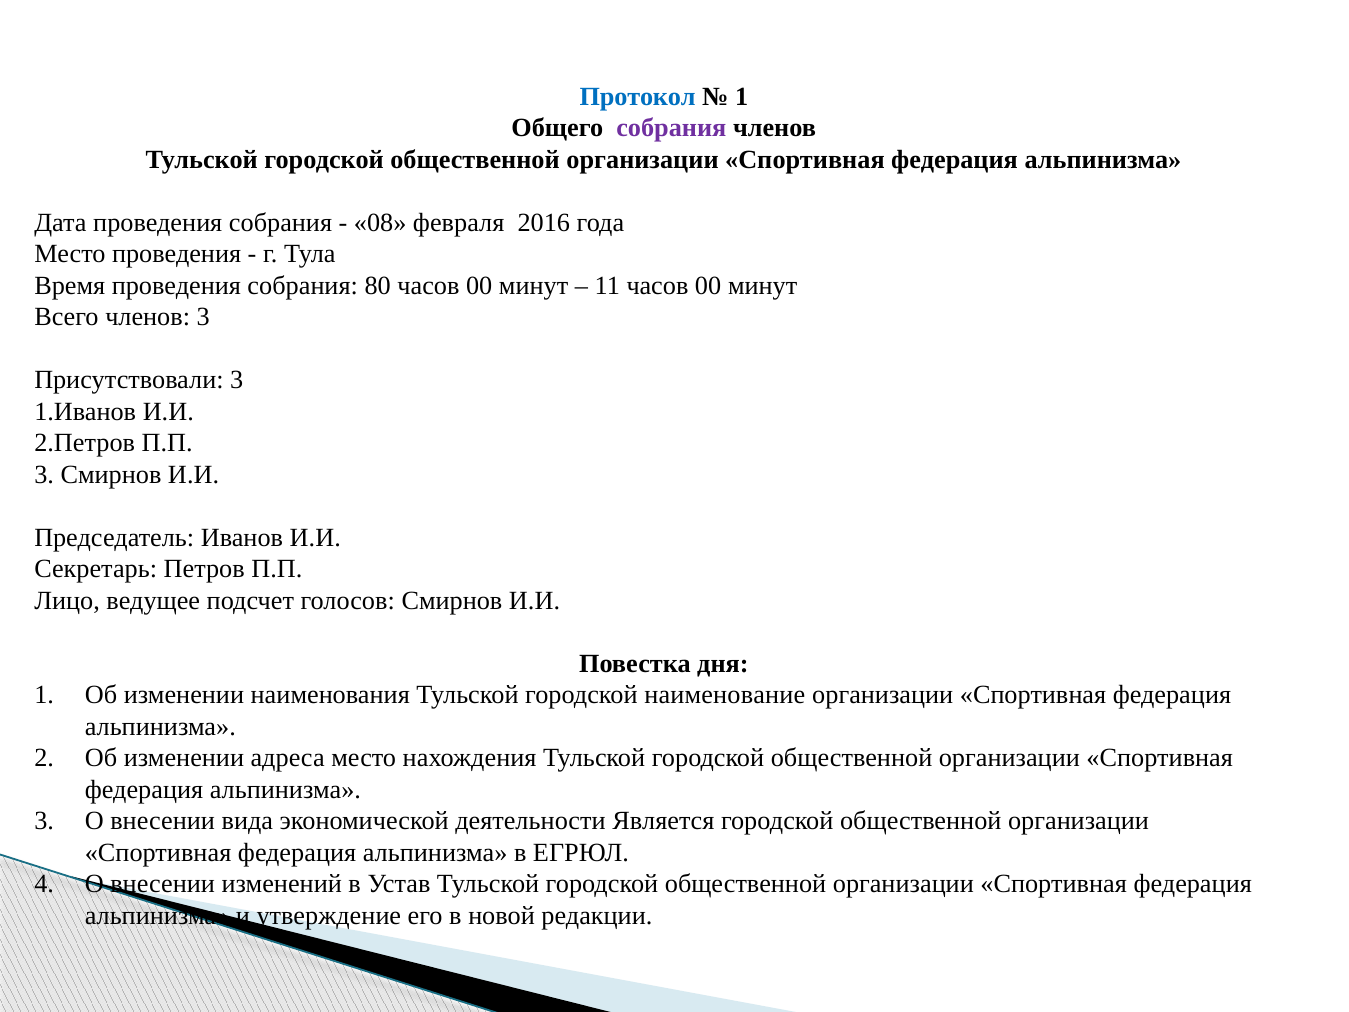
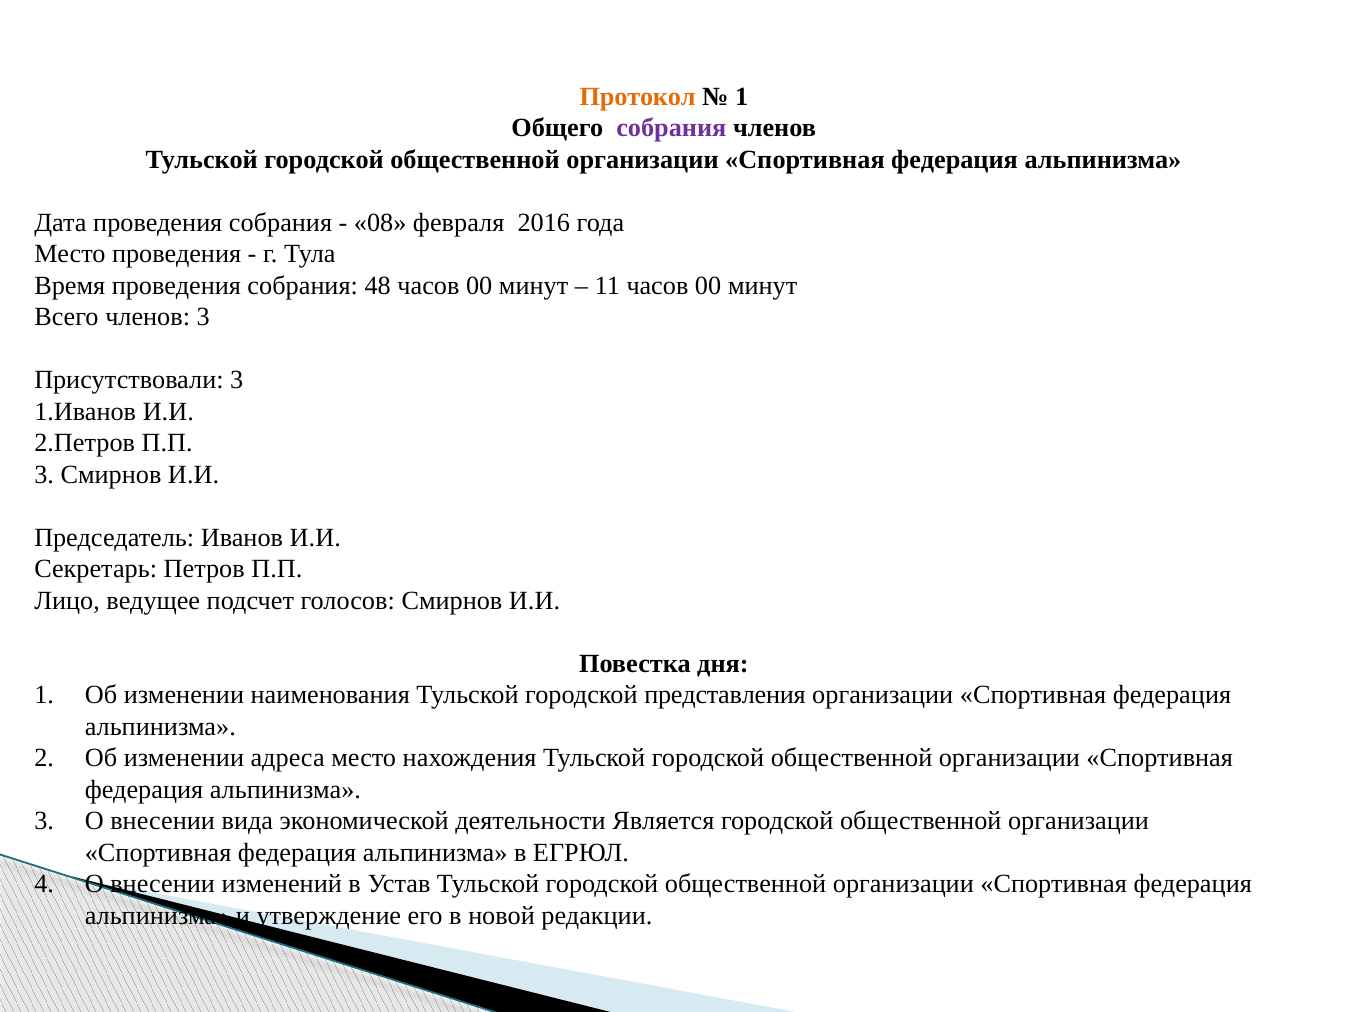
Протокол colour: blue -> orange
80: 80 -> 48
наименование: наименование -> представления
